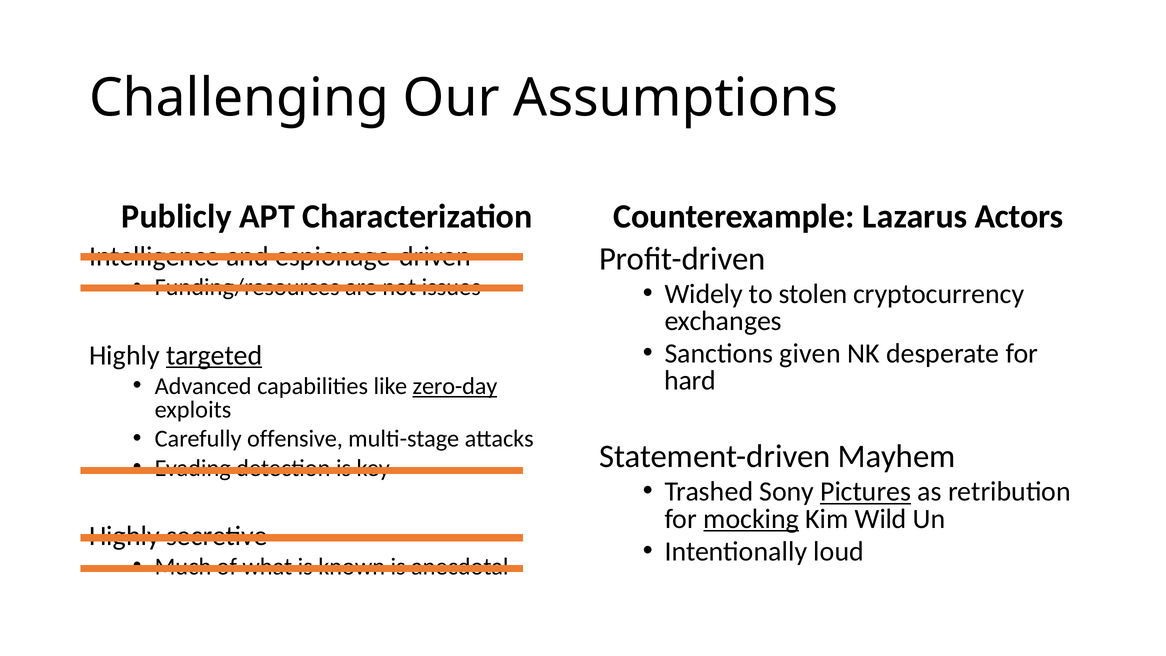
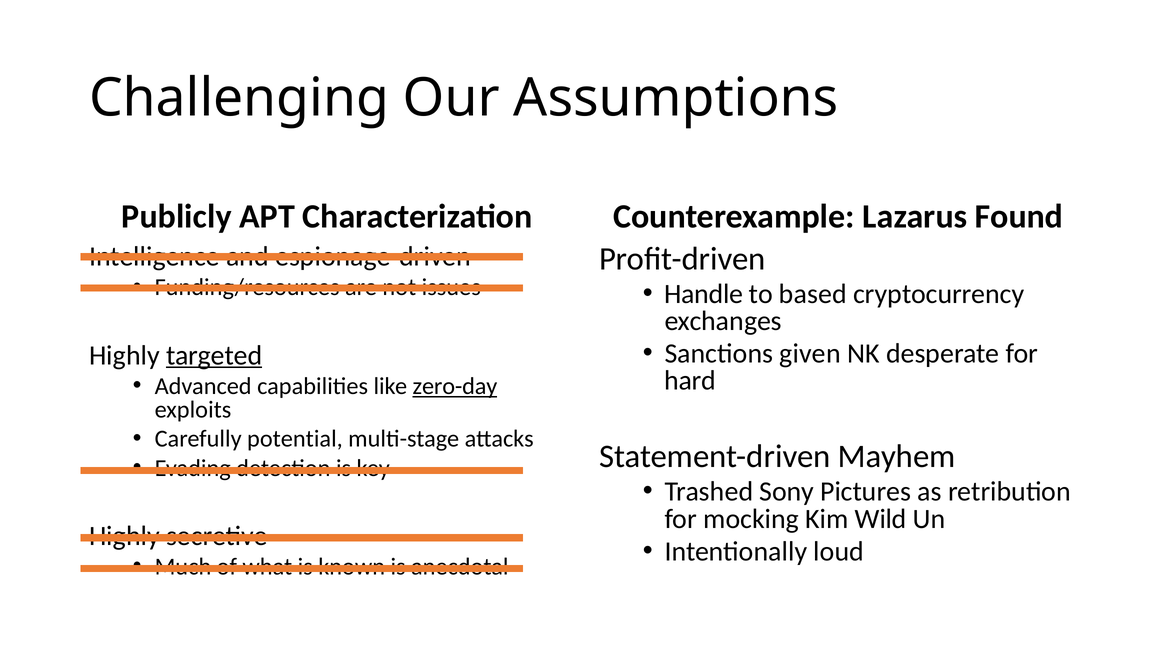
Actors: Actors -> Found
Widely: Widely -> Handle
stolen: stolen -> based
offensive: offensive -> potential
Pictures underline: present -> none
mocking underline: present -> none
